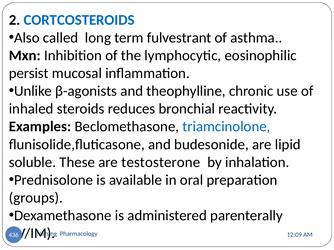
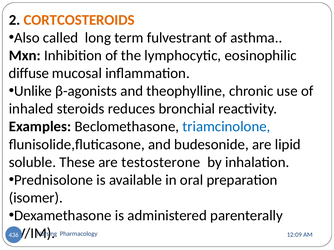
CORTCOSTEROIDS colour: blue -> orange
persist: persist -> diffuse
groups: groups -> isomer
